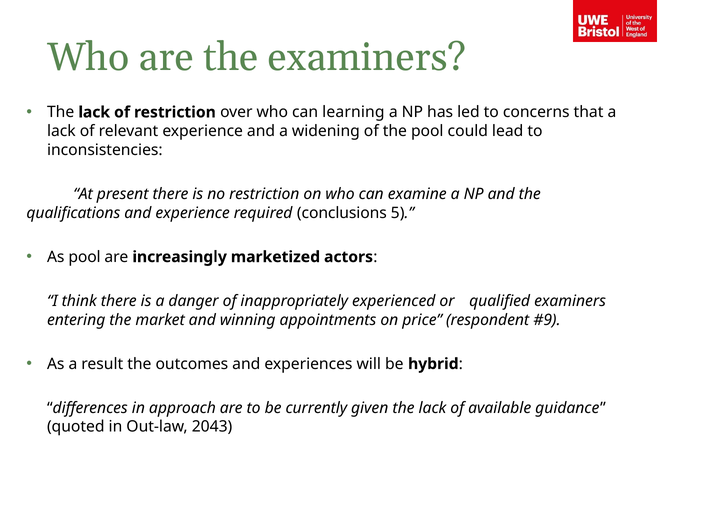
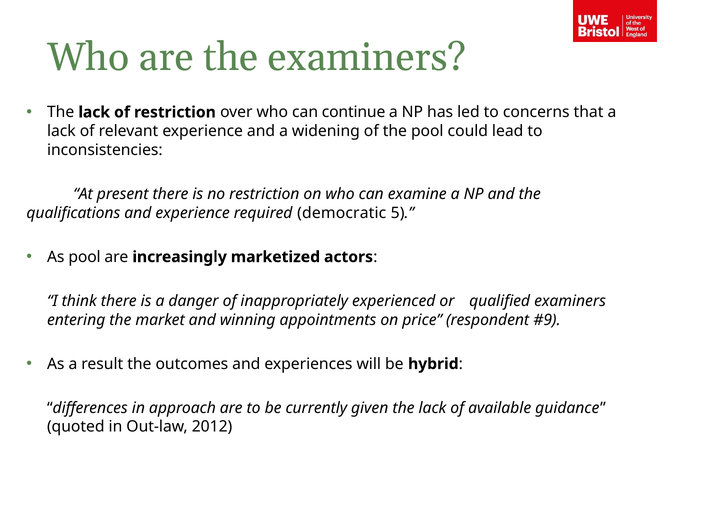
learning: learning -> continue
conclusions: conclusions -> democratic
2043: 2043 -> 2012
